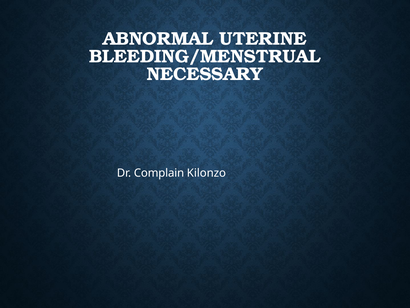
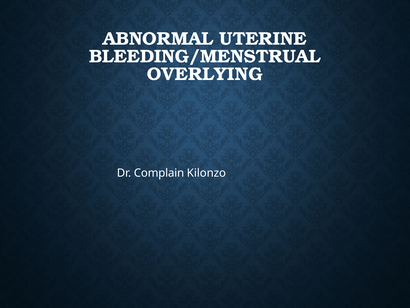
NECESSARY: NECESSARY -> OVERLYING
